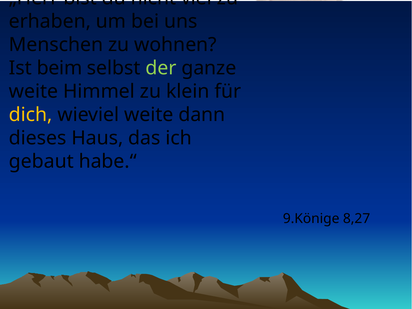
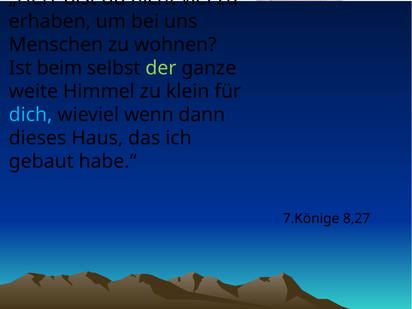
dich colour: yellow -> light blue
wieviel weite: weite -> wenn
9.Könige: 9.Könige -> 7.Könige
